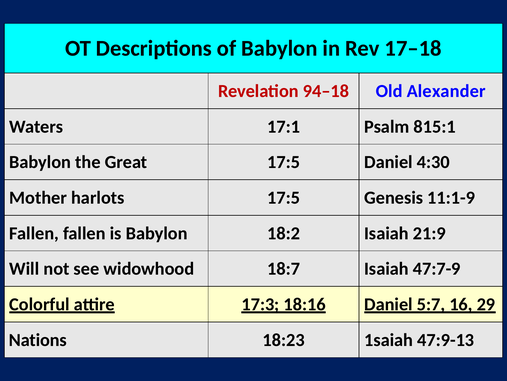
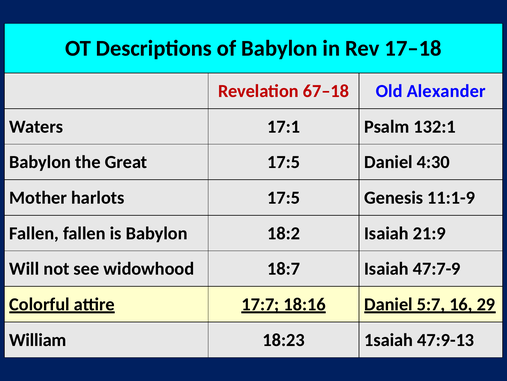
94–18: 94–18 -> 67–18
815:1: 815:1 -> 132:1
17:3: 17:3 -> 17:7
Nations: Nations -> William
